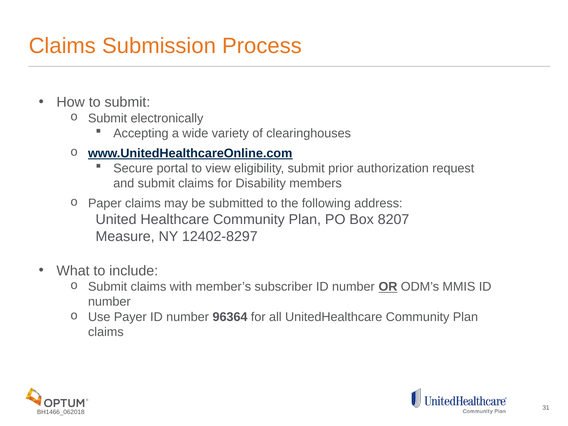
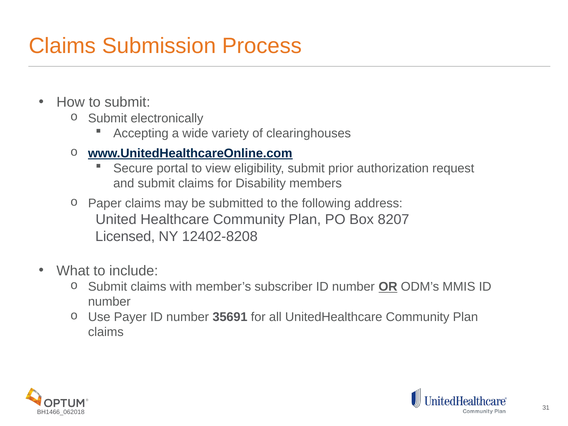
Measure: Measure -> Licensed
12402-8297: 12402-8297 -> 12402-8208
96364: 96364 -> 35691
